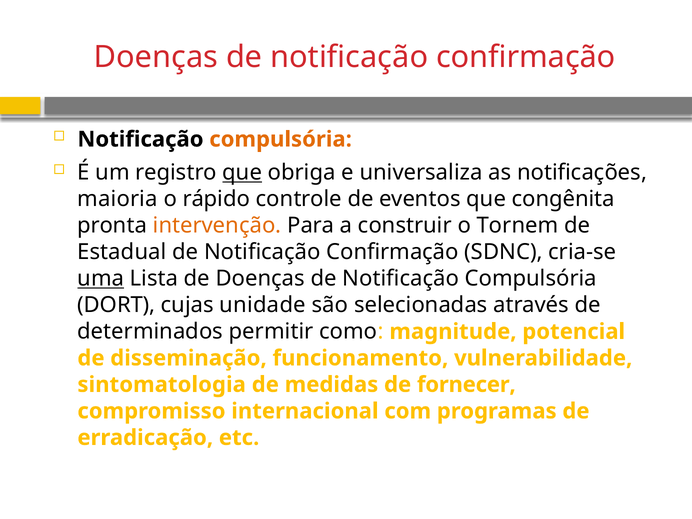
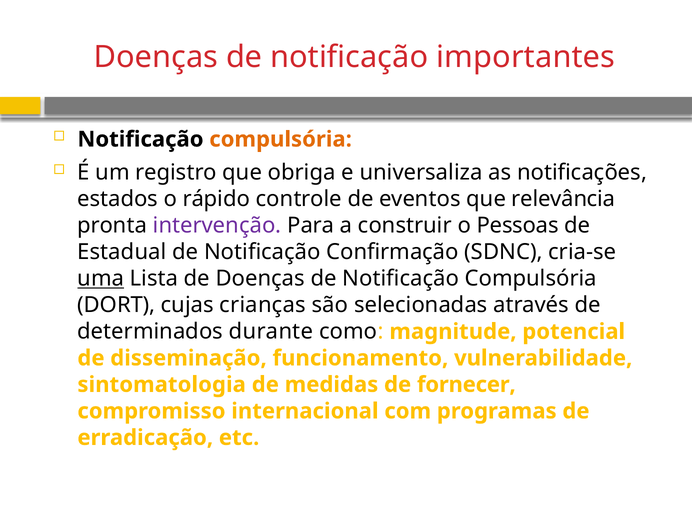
Doenças de notificação confirmação: confirmação -> importantes
que at (242, 173) underline: present -> none
maioria: maioria -> estados
congênita: congênita -> relevância
intervenção colour: orange -> purple
Tornem: Tornem -> Pessoas
unidade: unidade -> crianças
permitir: permitir -> durante
